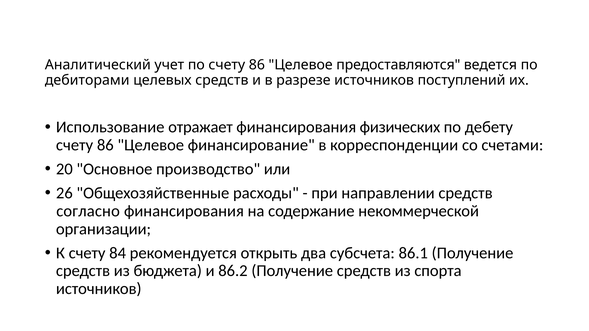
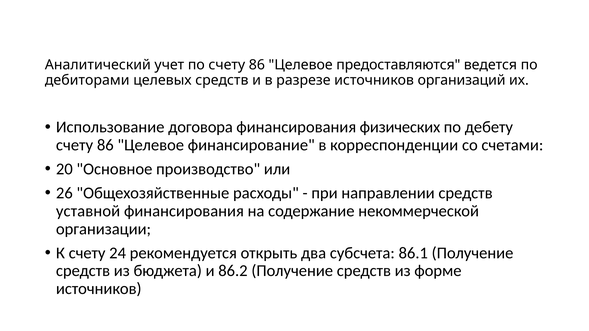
поступлений: поступлений -> организаций
отражает: отражает -> договора
согласно: согласно -> уставной
84: 84 -> 24
спорта: спорта -> форме
